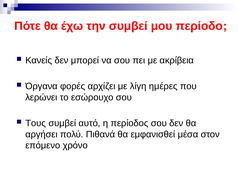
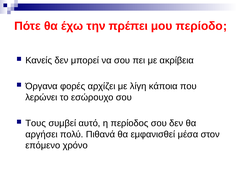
την συμβεί: συμβεί -> πρέπει
ημέρες: ημέρες -> κάποια
